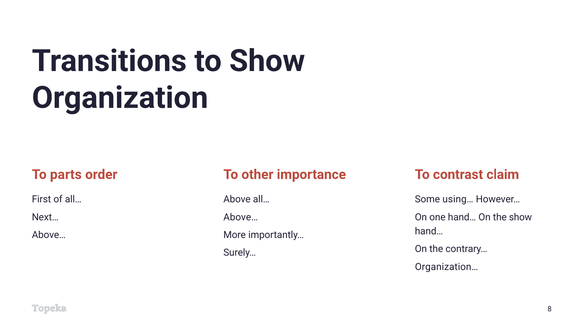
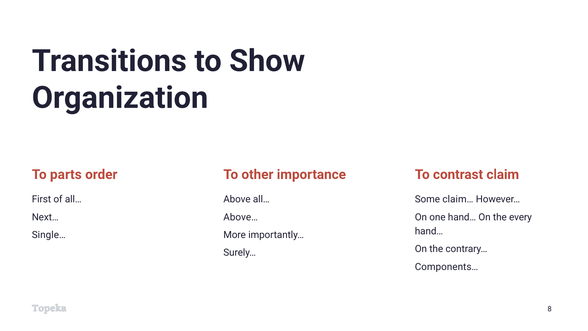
using…: using… -> claim…
the show: show -> every
Above… at (49, 235): Above… -> Single…
Organization…: Organization… -> Components…
